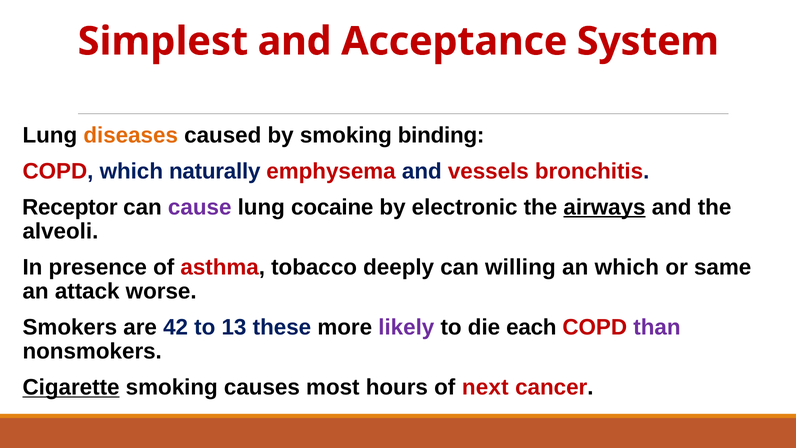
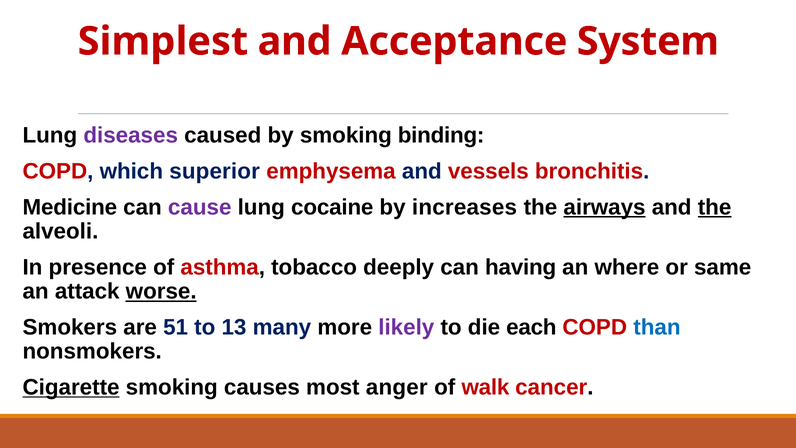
diseases colour: orange -> purple
naturally: naturally -> superior
Receptor: Receptor -> Medicine
electronic: electronic -> increases
the at (715, 207) underline: none -> present
willing: willing -> having
an which: which -> where
worse underline: none -> present
42: 42 -> 51
these: these -> many
than colour: purple -> blue
hours: hours -> anger
next: next -> walk
